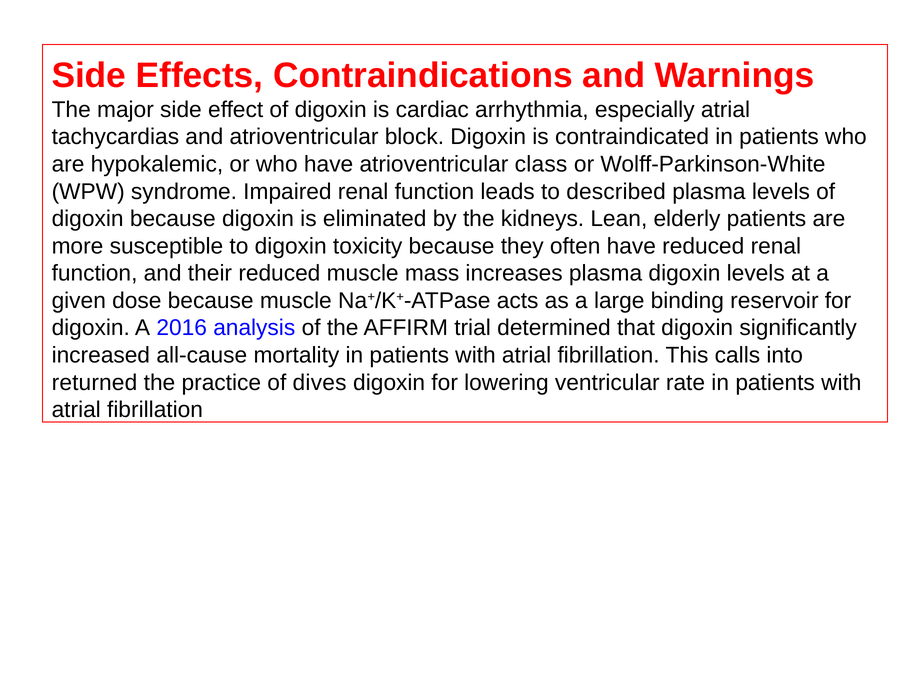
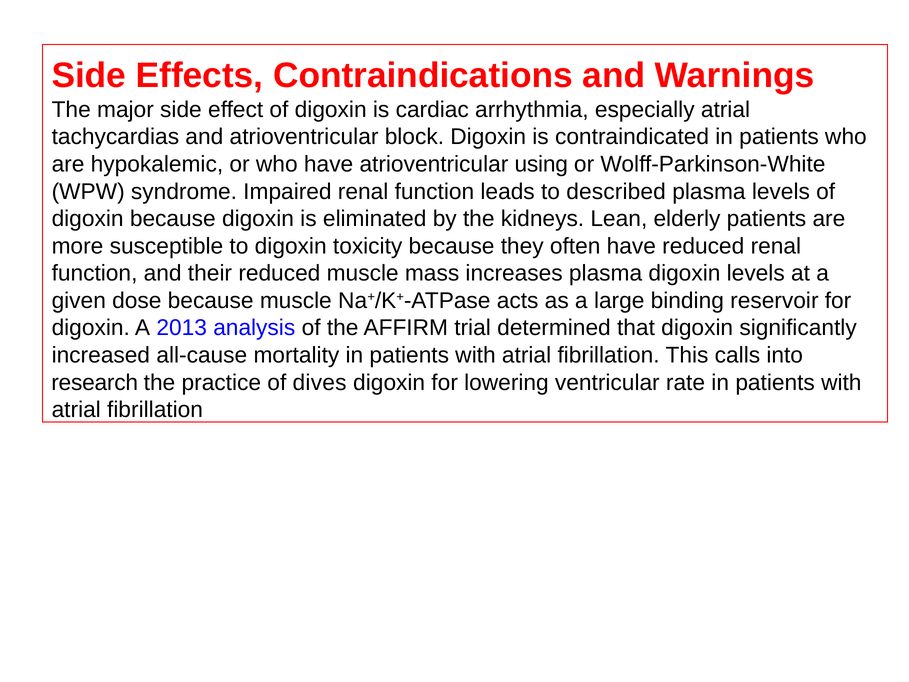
class: class -> using
2016: 2016 -> 2013
returned: returned -> research
